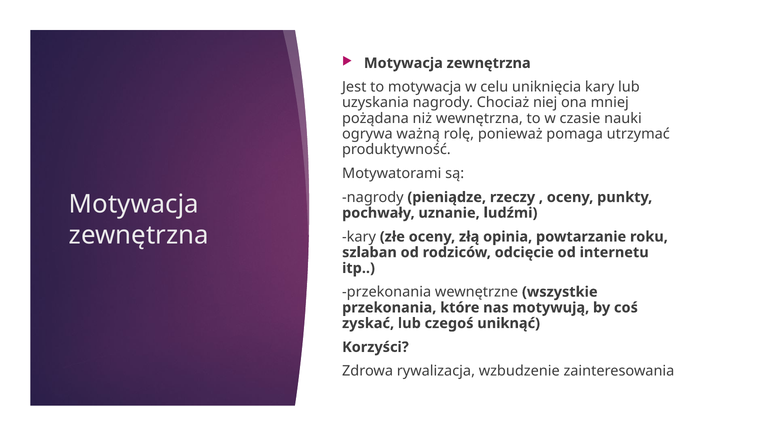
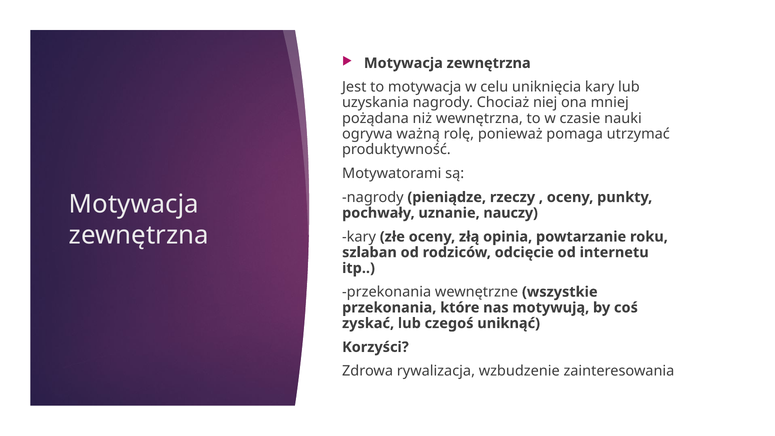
ludźmi: ludźmi -> nauczy
